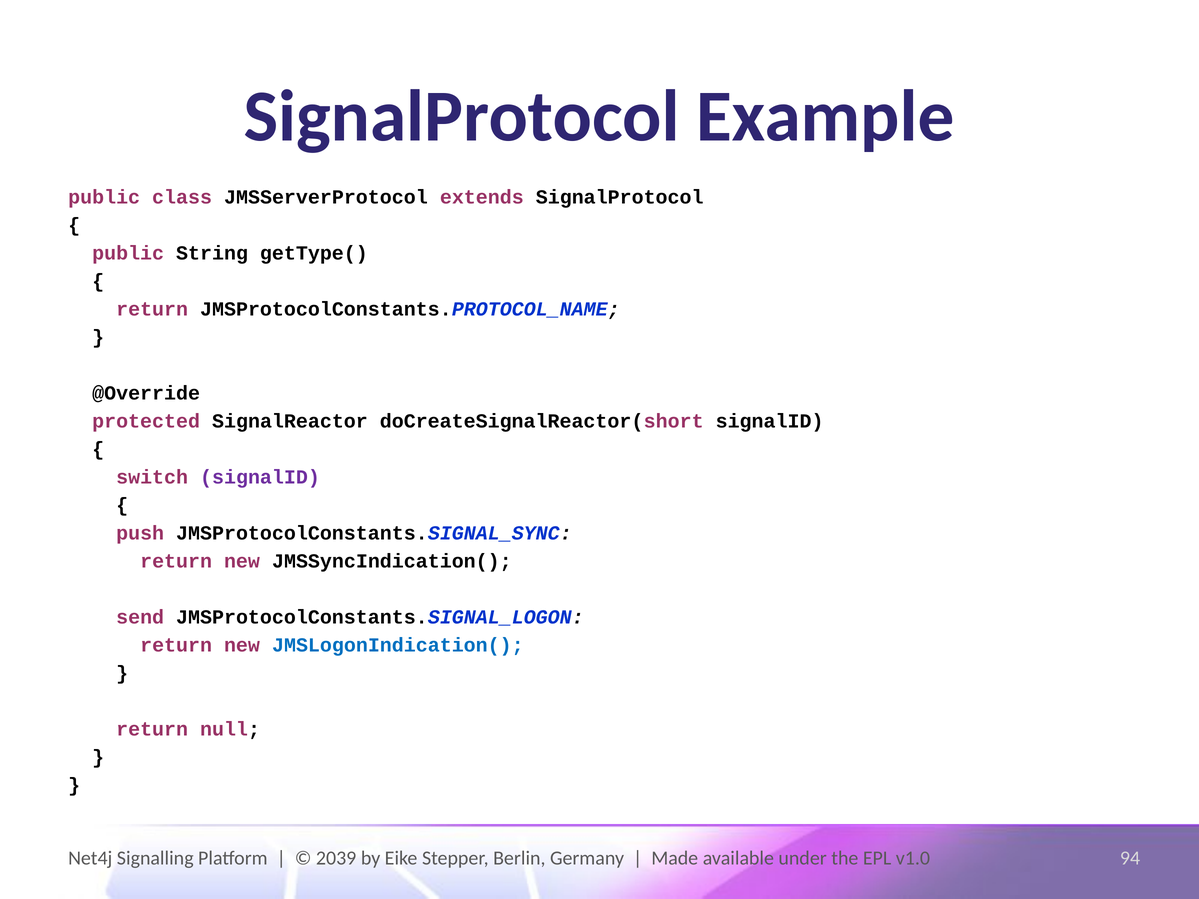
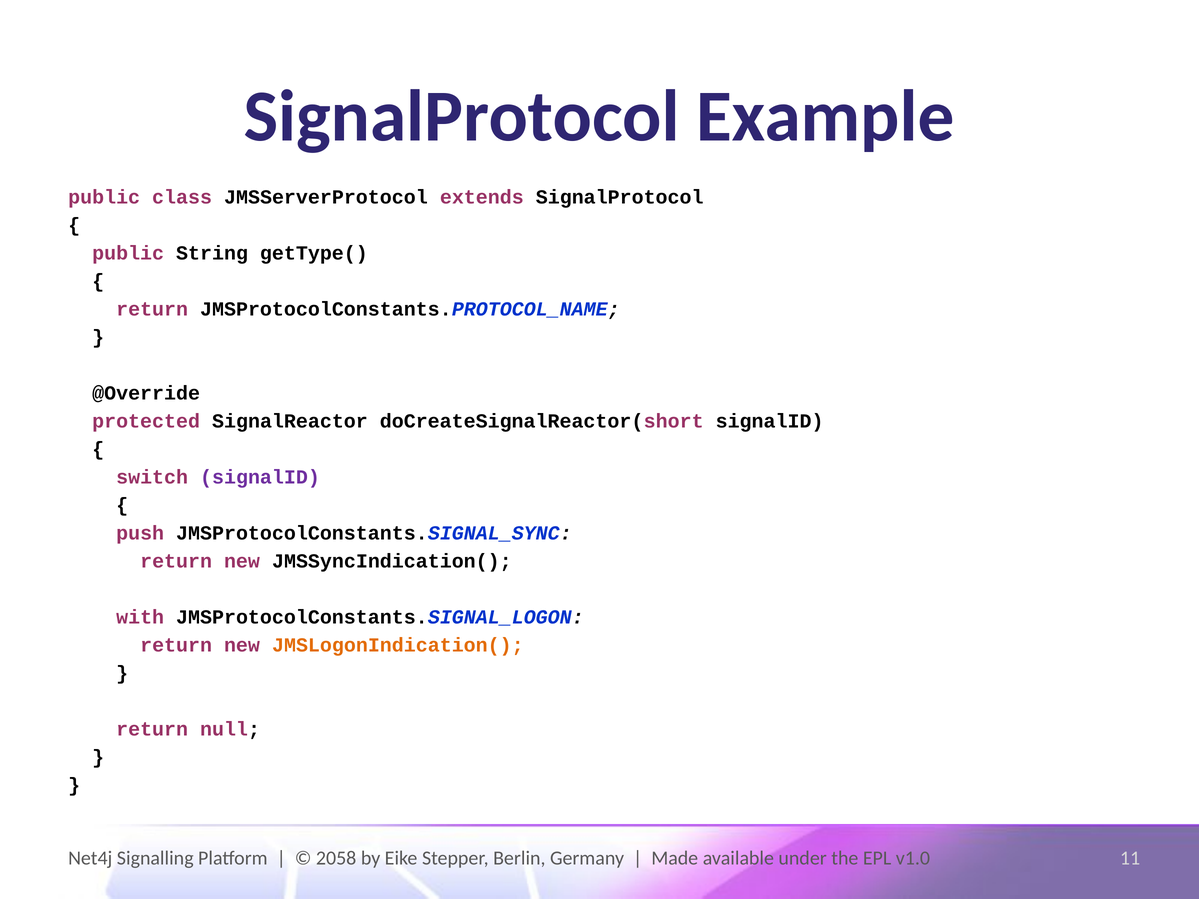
send: send -> with
JMSLogonIndication( colour: blue -> orange
2039: 2039 -> 2058
94: 94 -> 11
